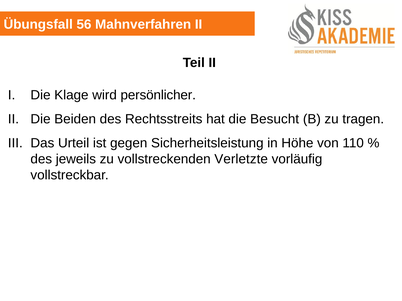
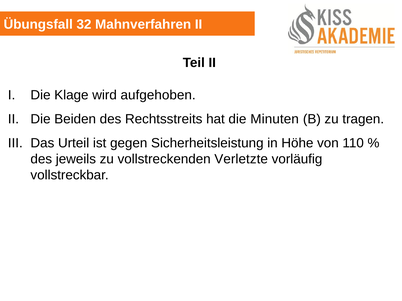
56: 56 -> 32
persönlicher: persönlicher -> aufgehoben
Besucht: Besucht -> Minuten
